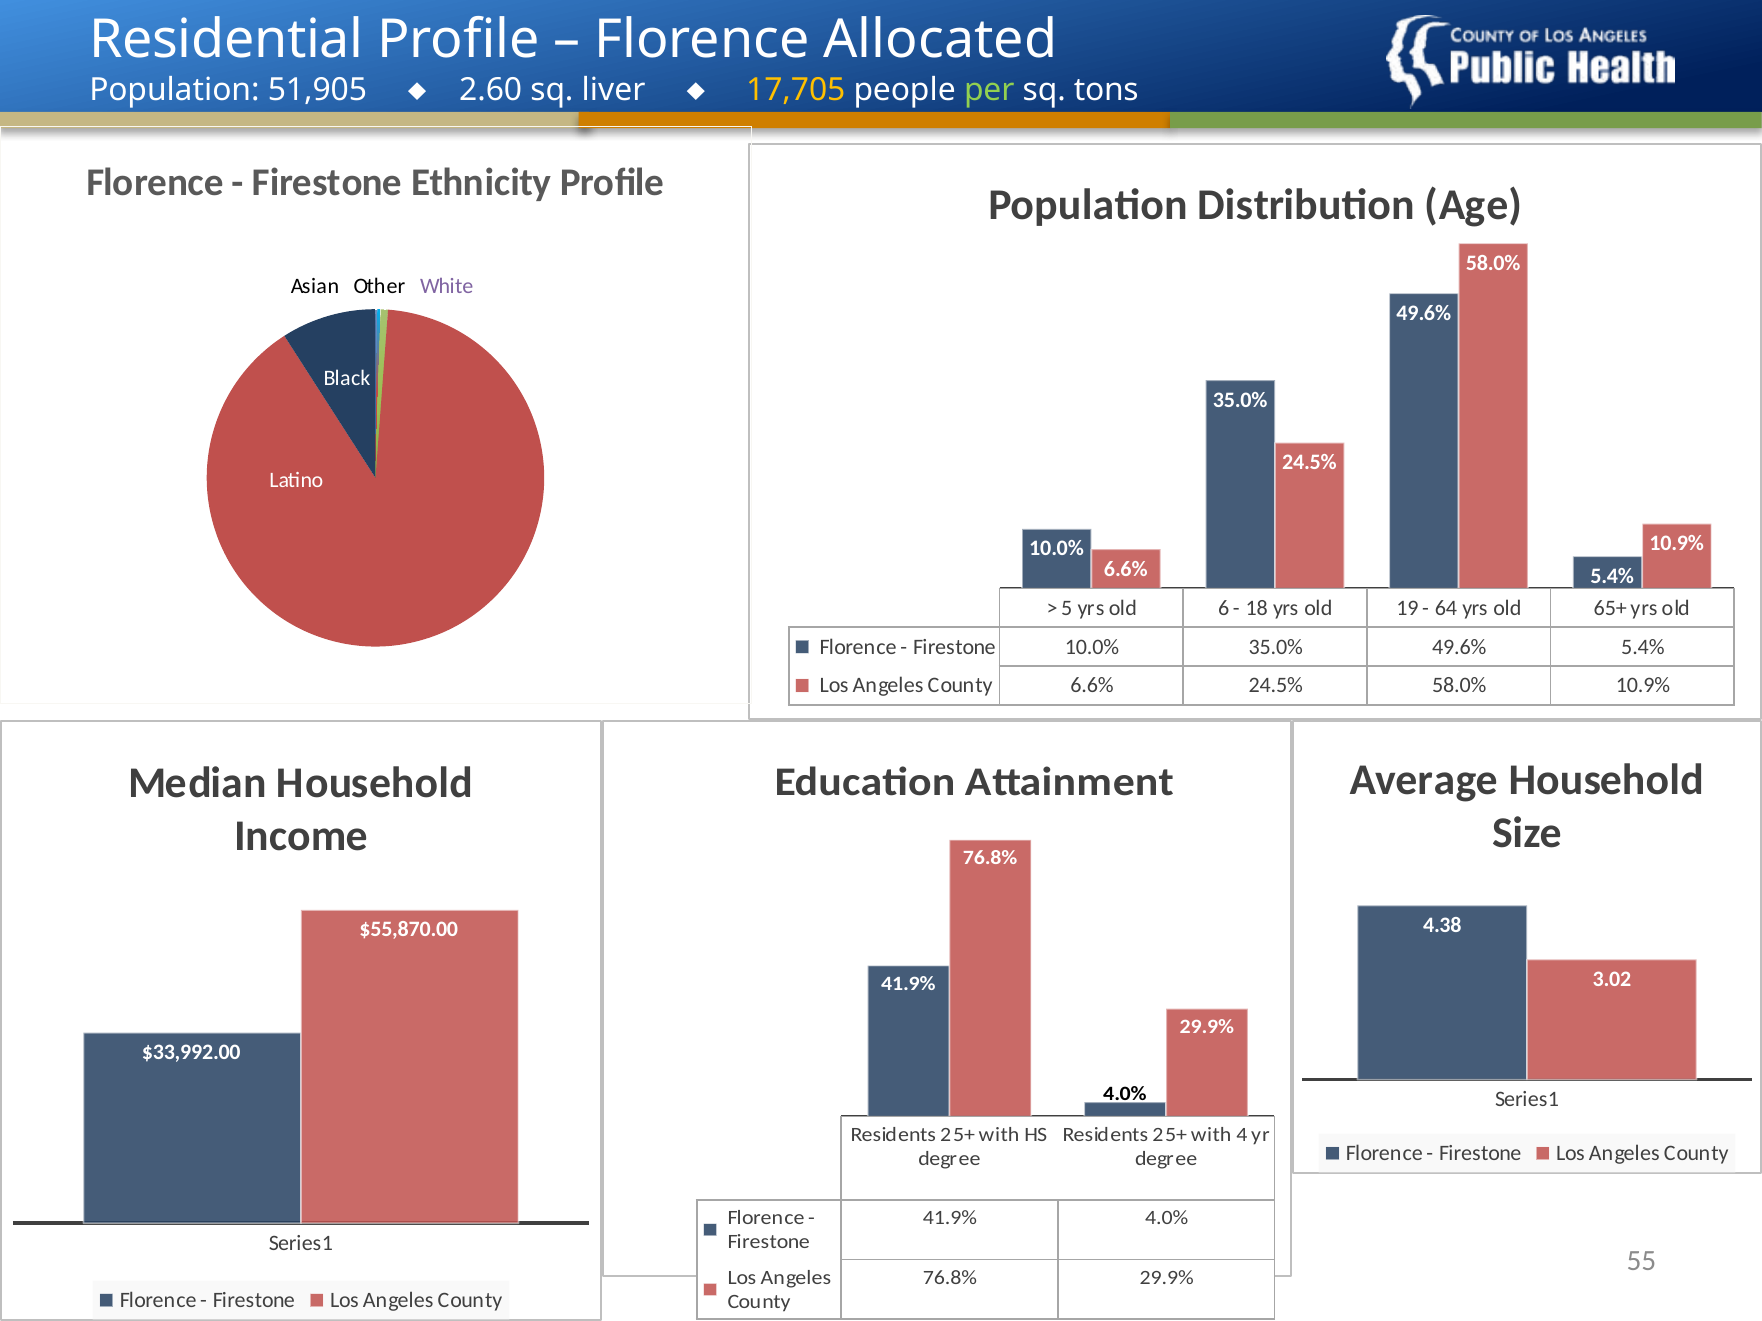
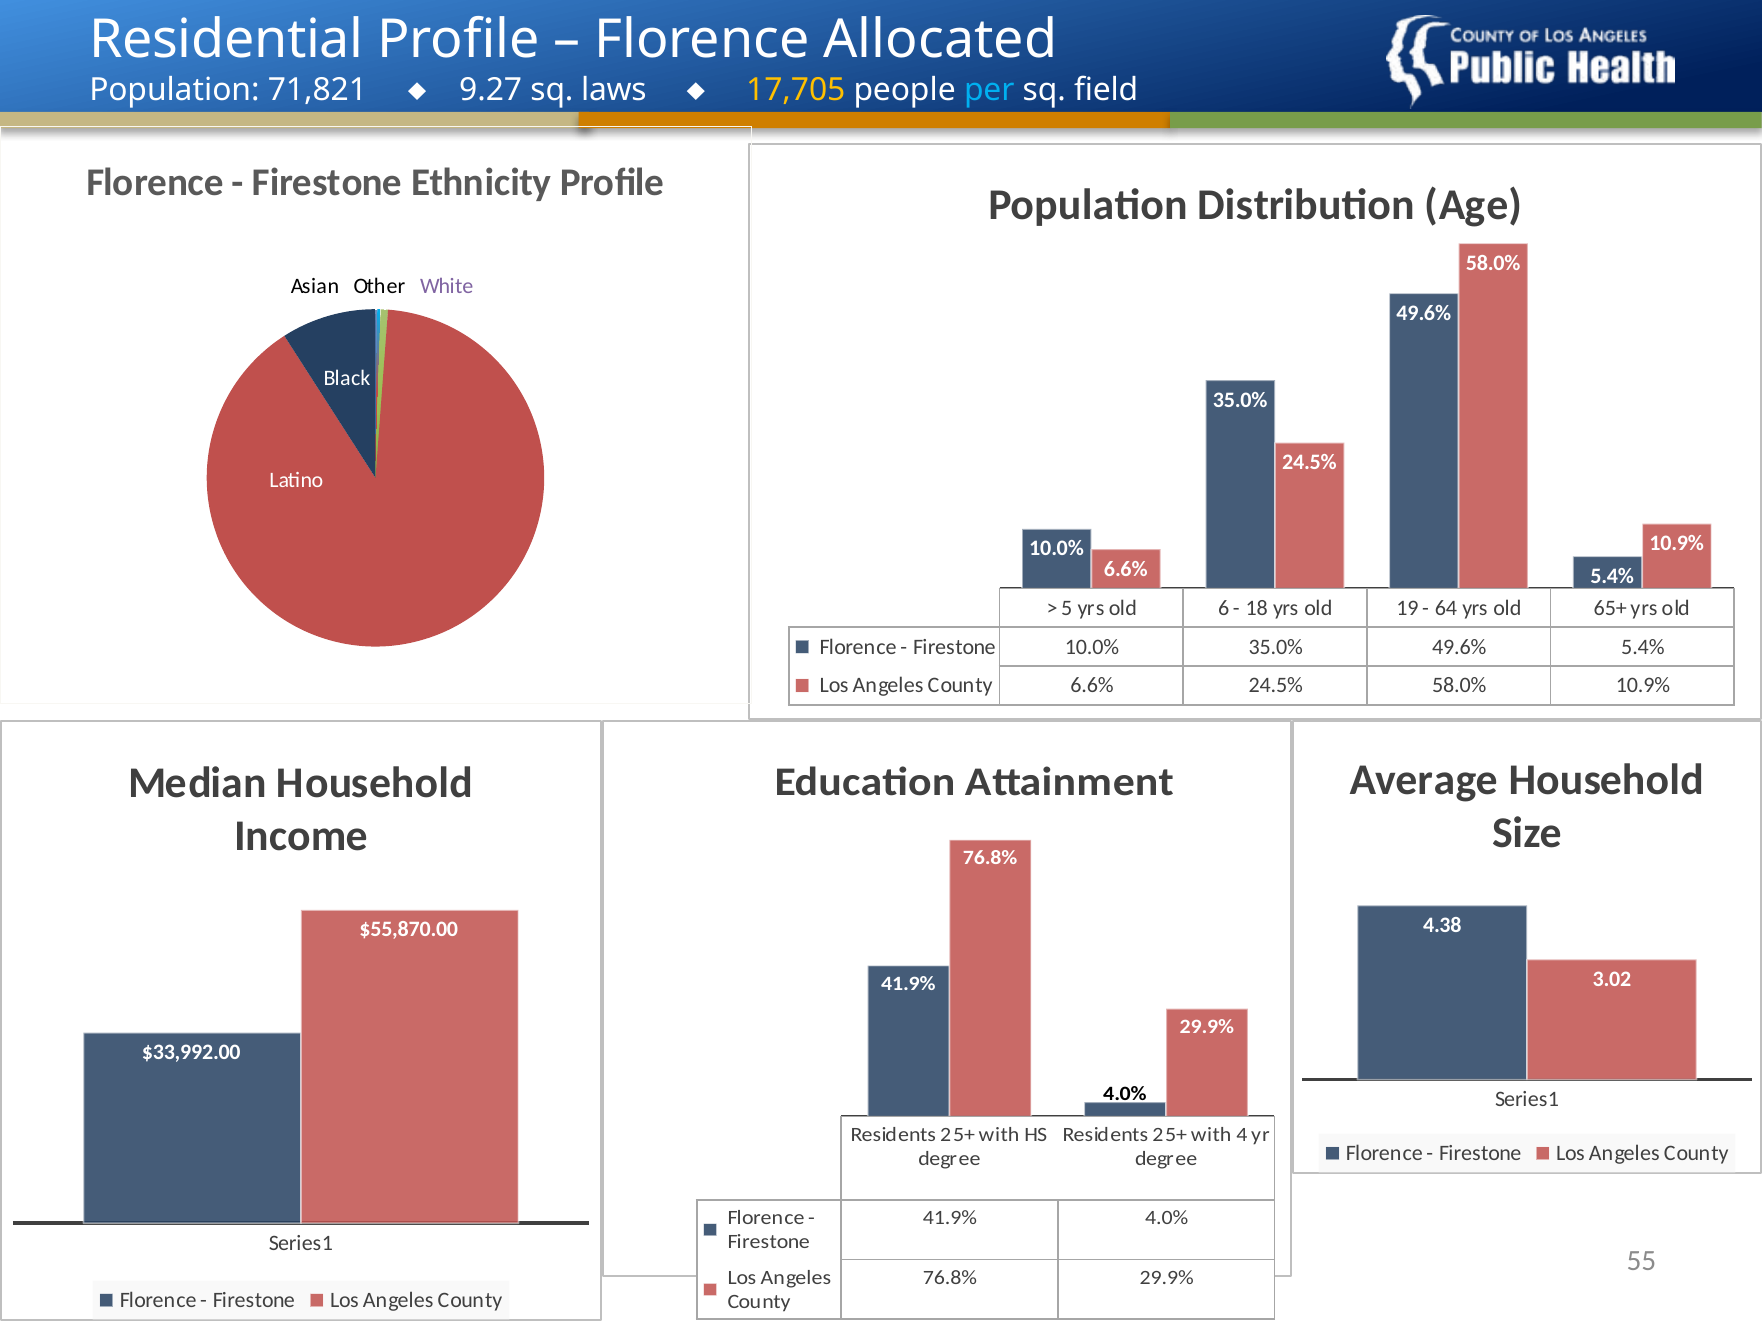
51,905: 51,905 -> 71,821
2.60: 2.60 -> 9.27
liver: liver -> laws
per colour: light green -> light blue
tons: tons -> field
